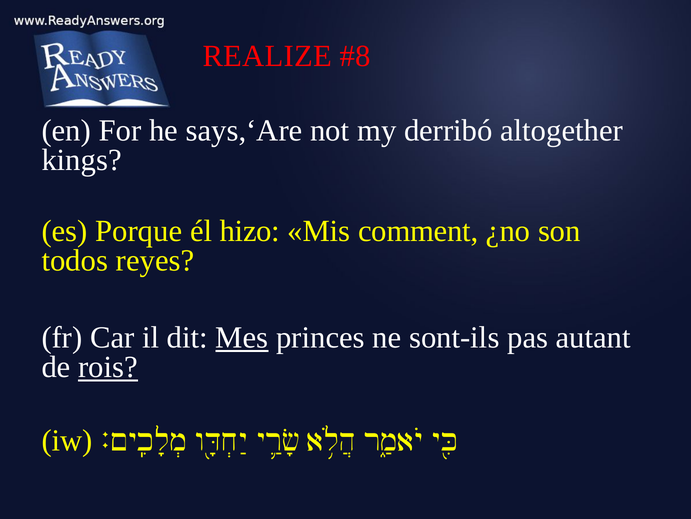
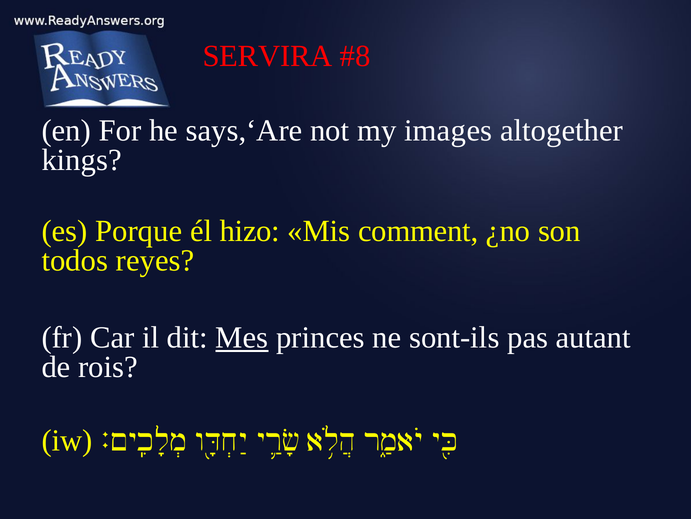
REALIZE: REALIZE -> SERVIRA
derribó: derribó -> images
rois underline: present -> none
